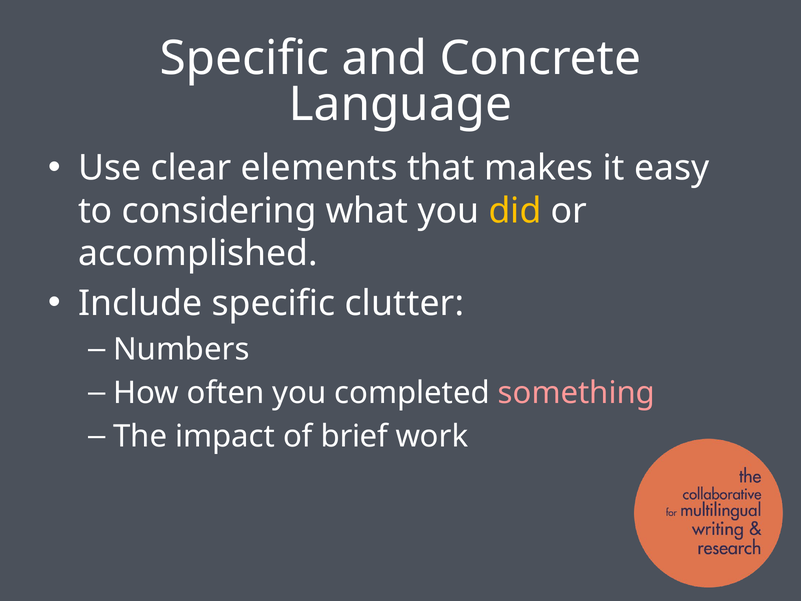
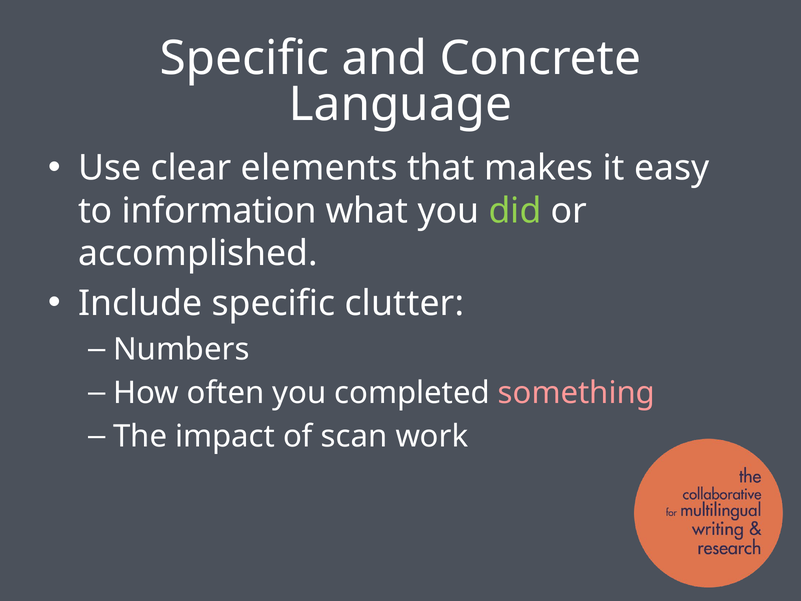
considering: considering -> information
did colour: yellow -> light green
brief: brief -> scan
